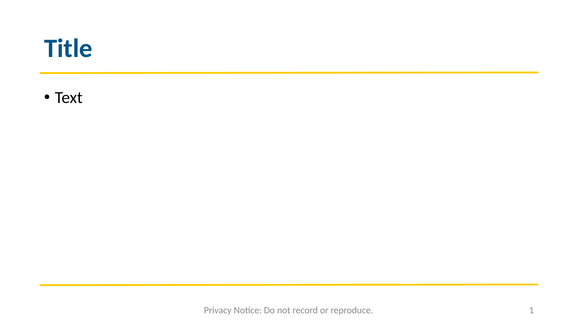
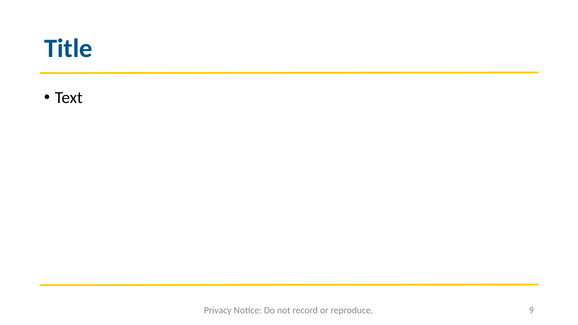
1: 1 -> 9
